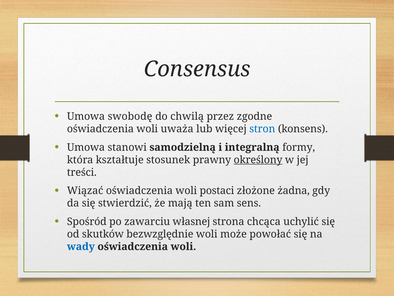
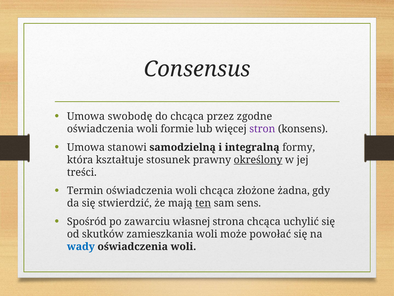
do chwilą: chwilą -> chcąca
uważa: uważa -> formie
stron colour: blue -> purple
Wiązać: Wiązać -> Termin
woli postaci: postaci -> chcąca
ten underline: none -> present
bezwzględnie: bezwzględnie -> zamieszkania
